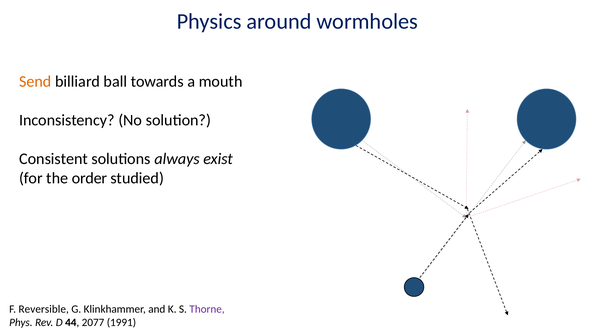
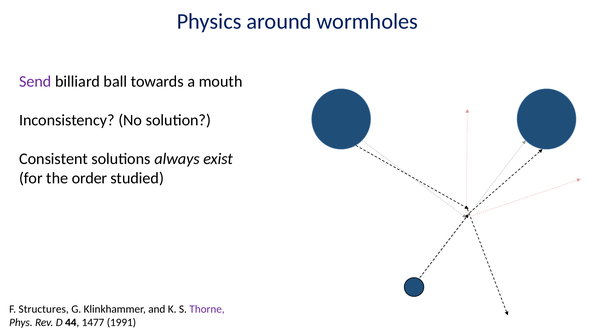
Send colour: orange -> purple
Reversible: Reversible -> Structures
2077: 2077 -> 1477
